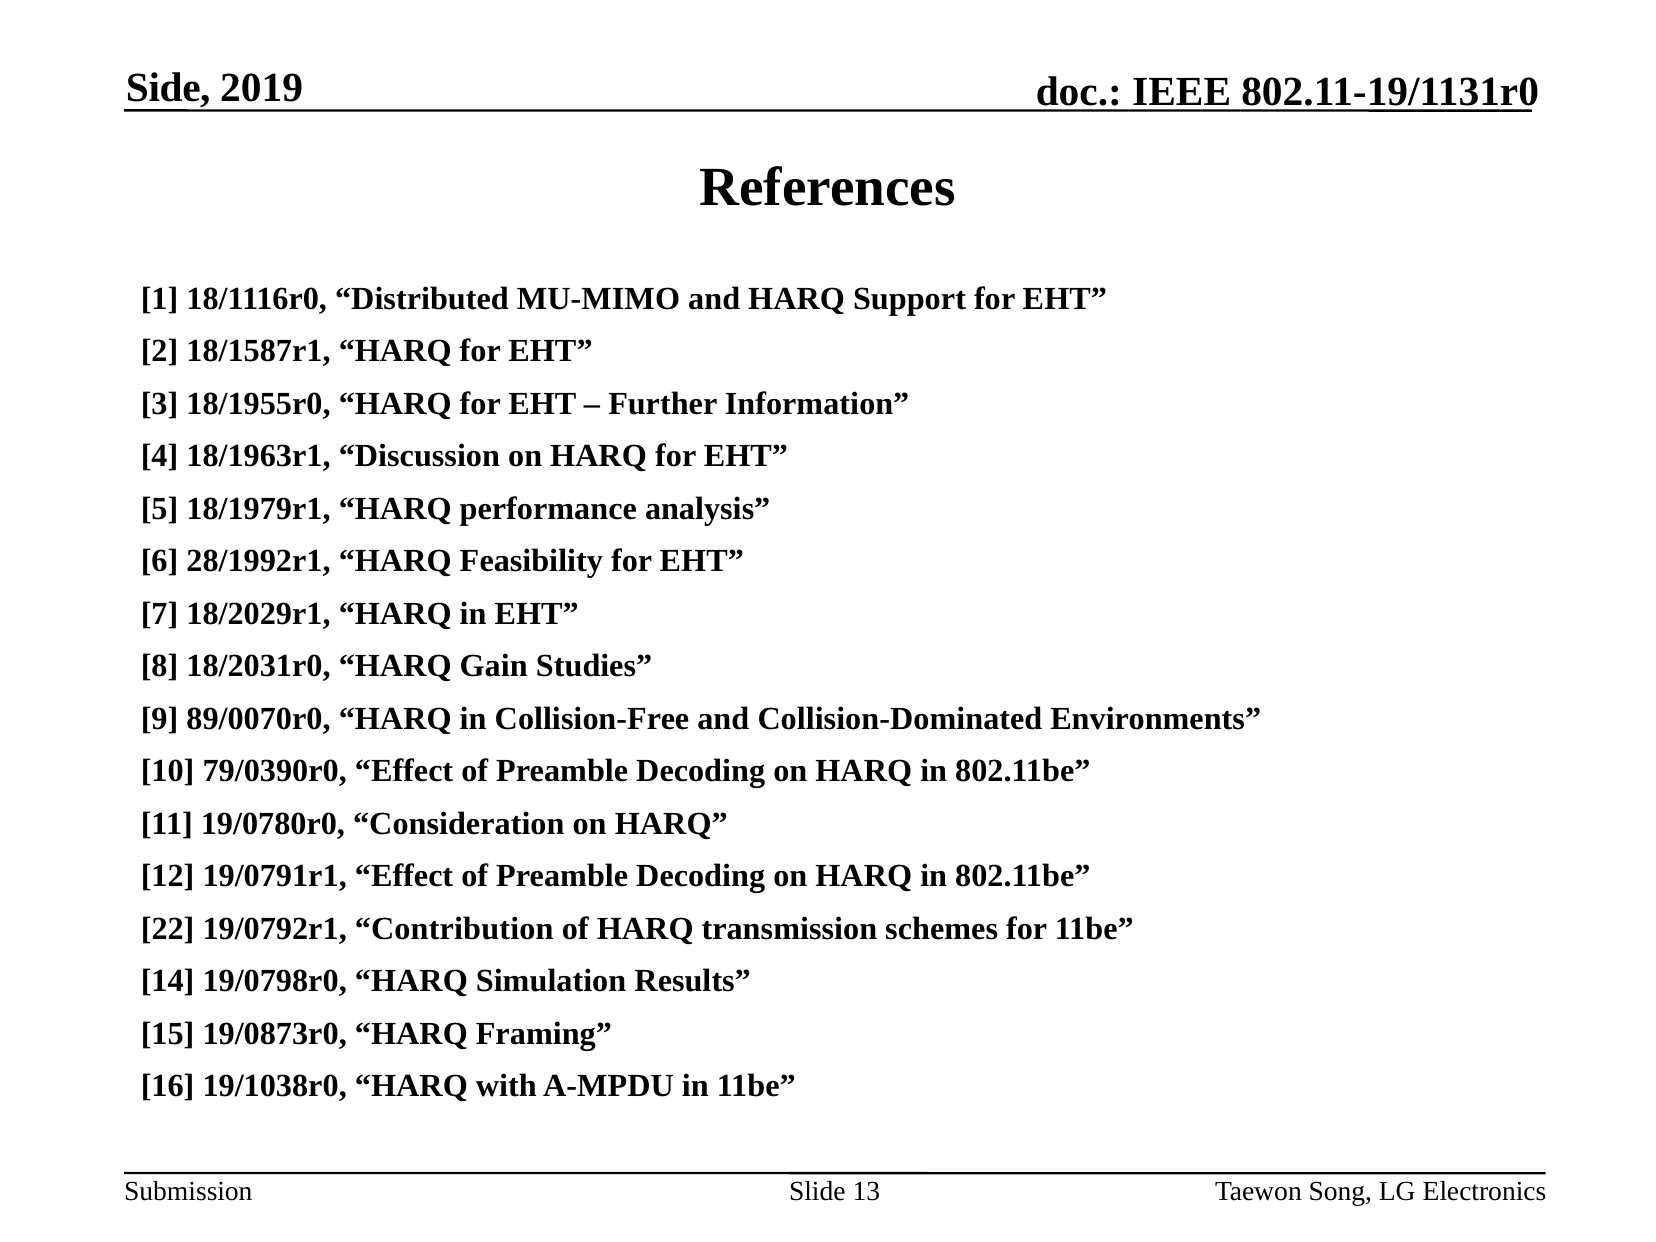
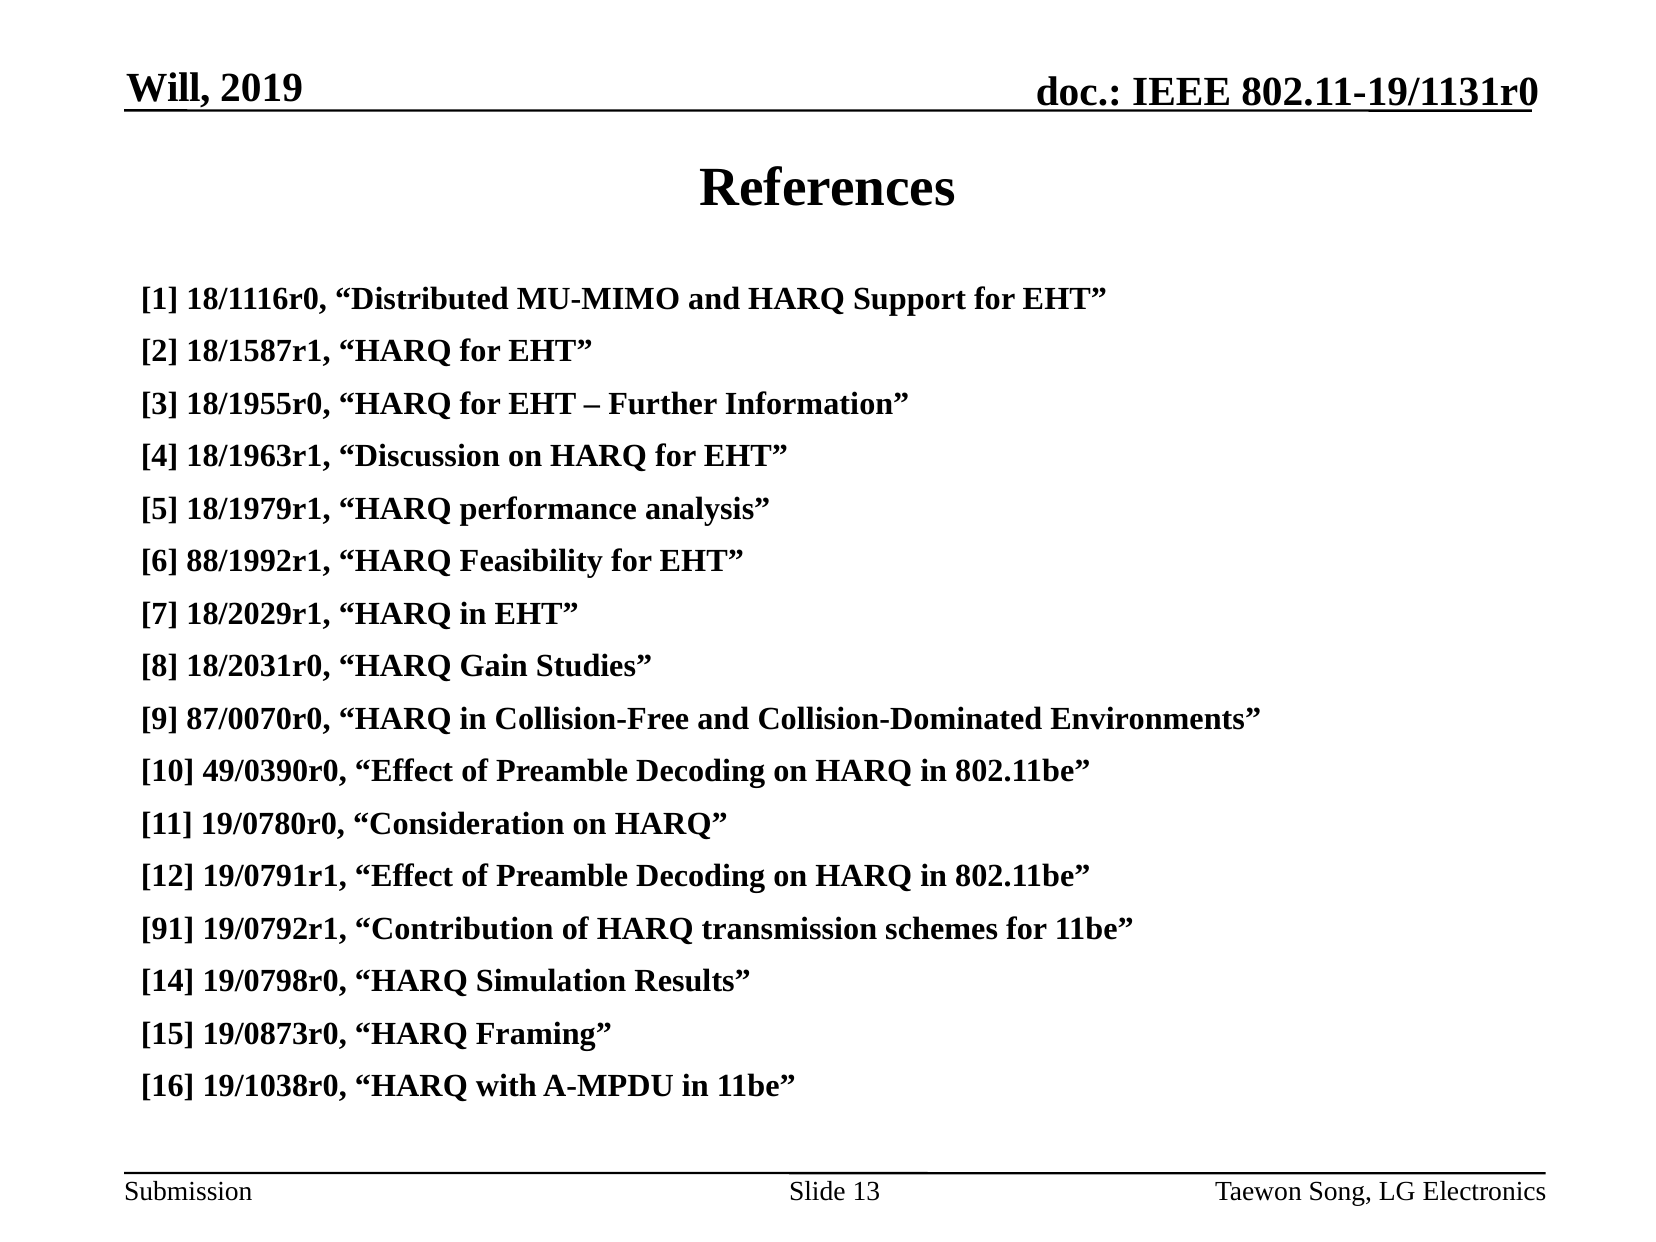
Side: Side -> Will
28/1992r1: 28/1992r1 -> 88/1992r1
89/0070r0: 89/0070r0 -> 87/0070r0
79/0390r0: 79/0390r0 -> 49/0390r0
22: 22 -> 91
